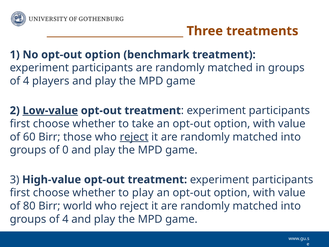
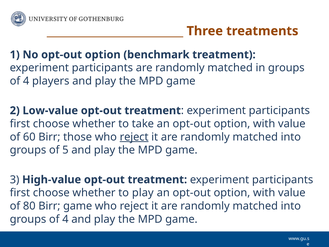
Low-value underline: present -> none
0: 0 -> 5
Birr world: world -> game
